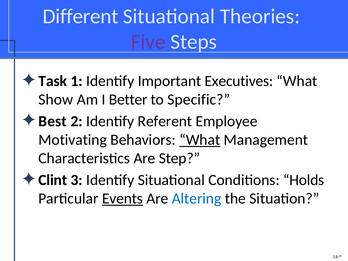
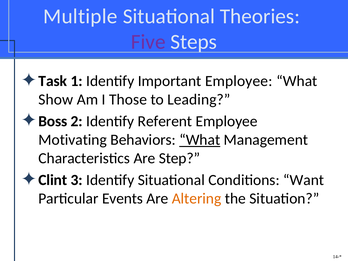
Different: Different -> Multiple
Important Executives: Executives -> Employee
Better: Better -> Those
Specific: Specific -> Leading
Best: Best -> Boss
Holds: Holds -> Want
Events underline: present -> none
Altering colour: blue -> orange
